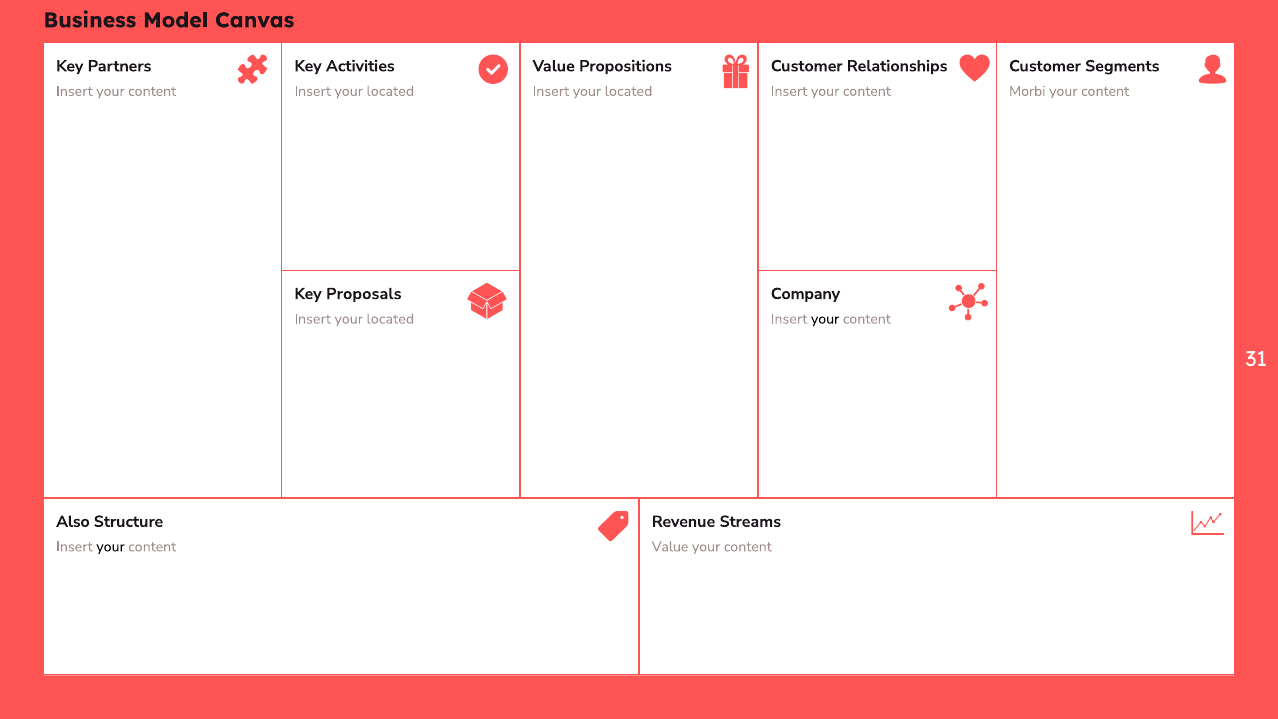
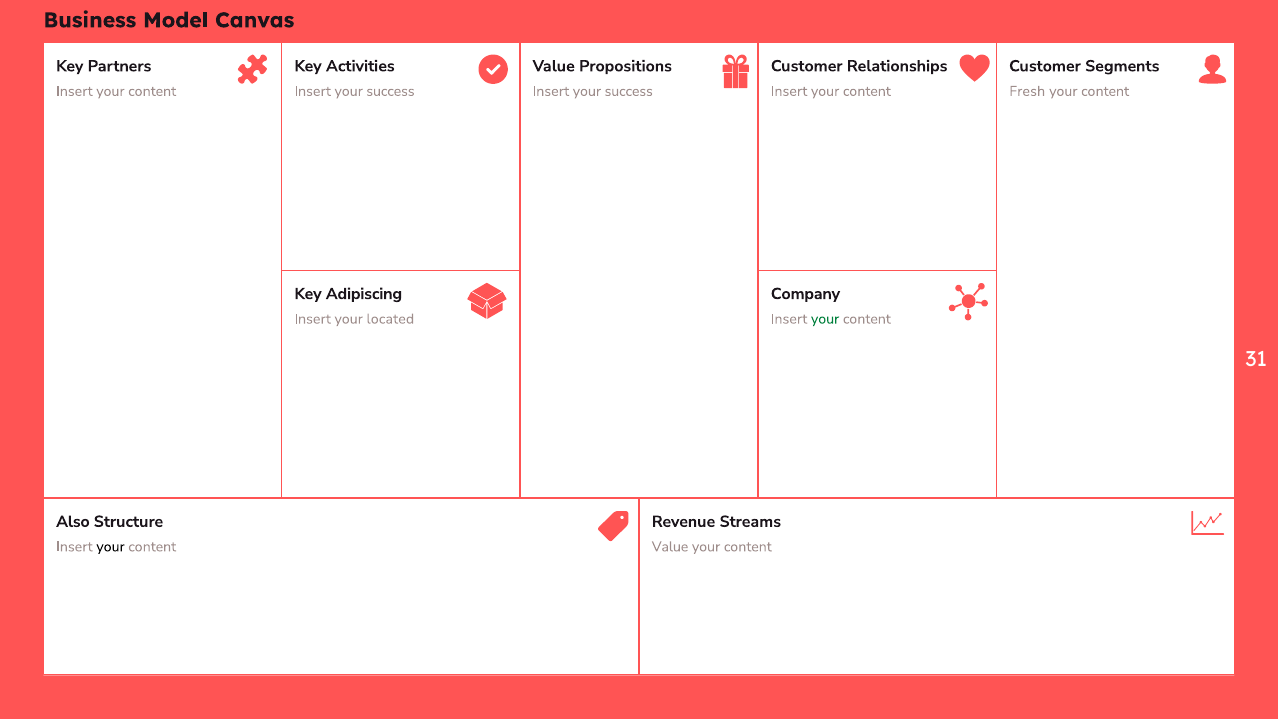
located at (390, 91): located -> success
located at (629, 91): located -> success
Morbi: Morbi -> Fresh
Proposals: Proposals -> Adipiscing
your at (825, 319) colour: black -> green
